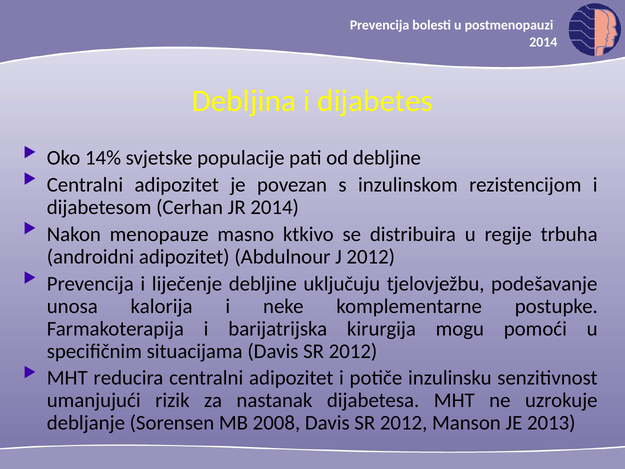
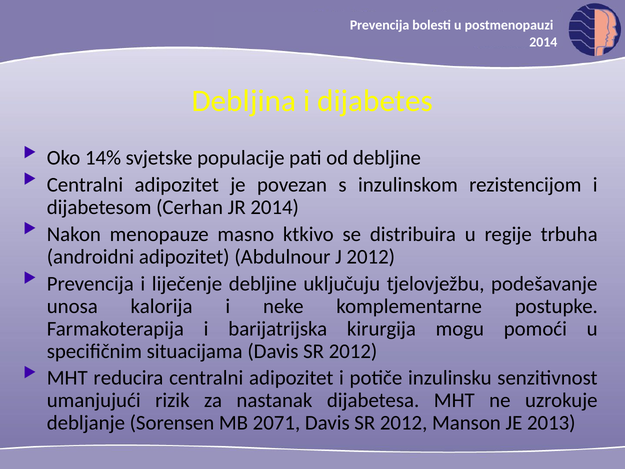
2008: 2008 -> 2071
